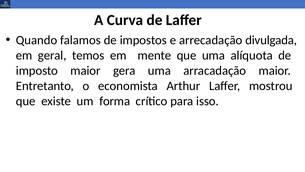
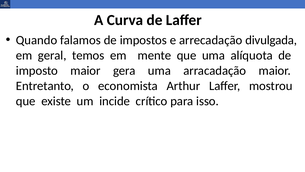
forma: forma -> incide
